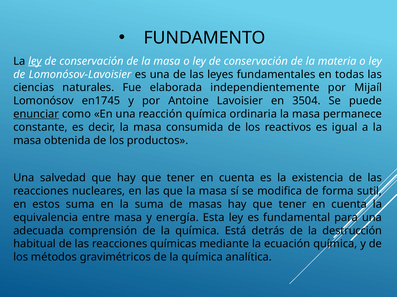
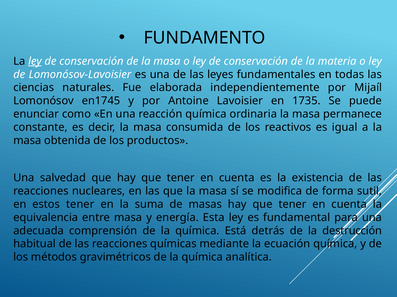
3504: 3504 -> 1735
enunciar underline: present -> none
estos suma: suma -> tener
